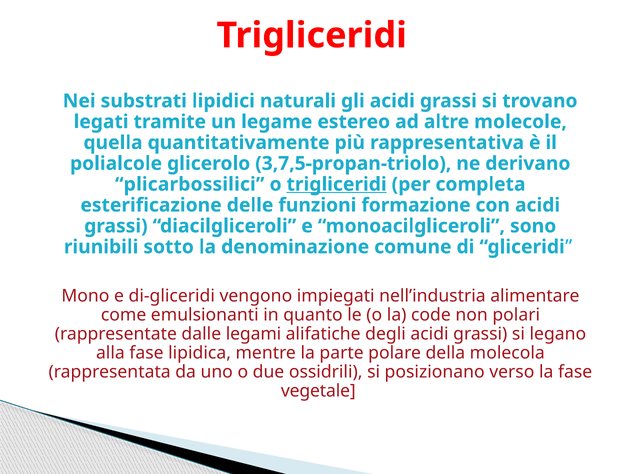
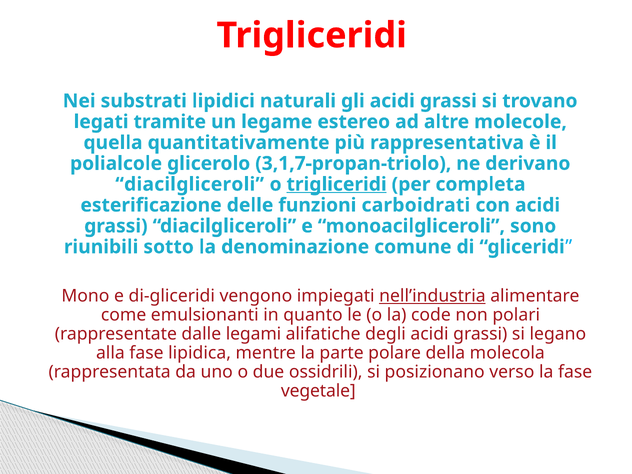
3,7,5-propan-triolo: 3,7,5-propan-triolo -> 3,1,7-propan-triolo
plicarbossilici at (190, 184): plicarbossilici -> diacilgliceroli
formazione: formazione -> carboidrati
nell’industria underline: none -> present
